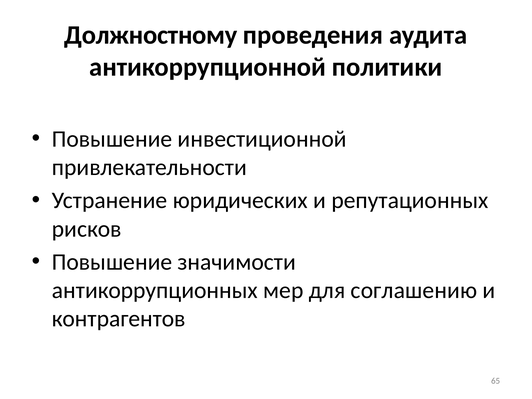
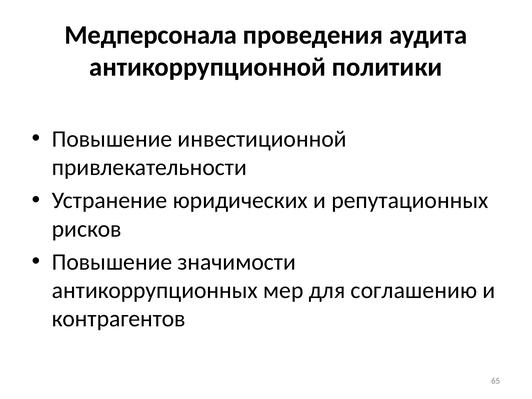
Должностному: Должностному -> Медперсонала
